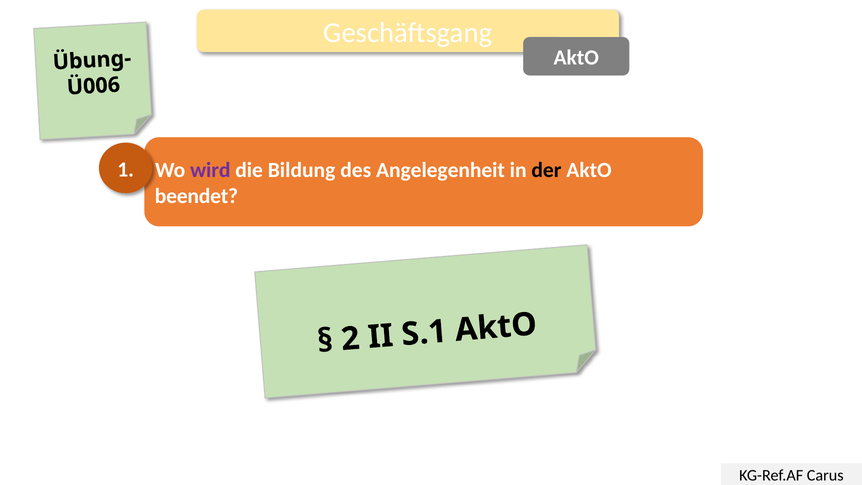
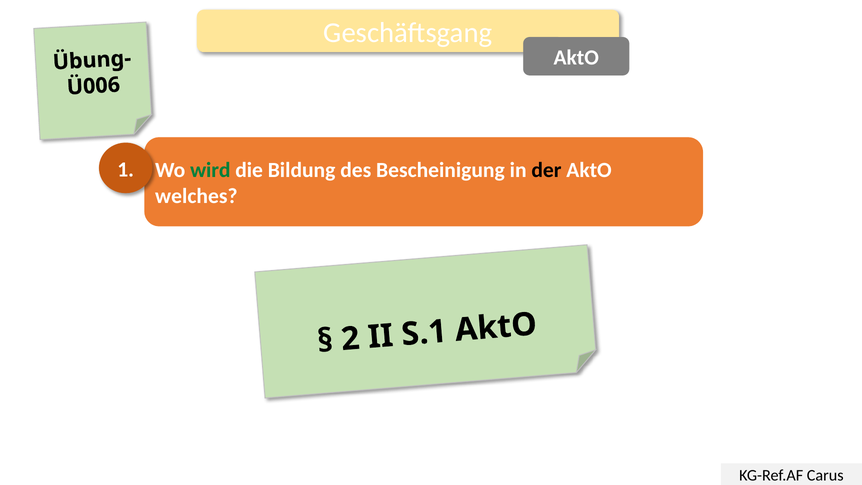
wird colour: purple -> green
Angelegenheit: Angelegenheit -> Bescheinigung
beendet: beendet -> welches
